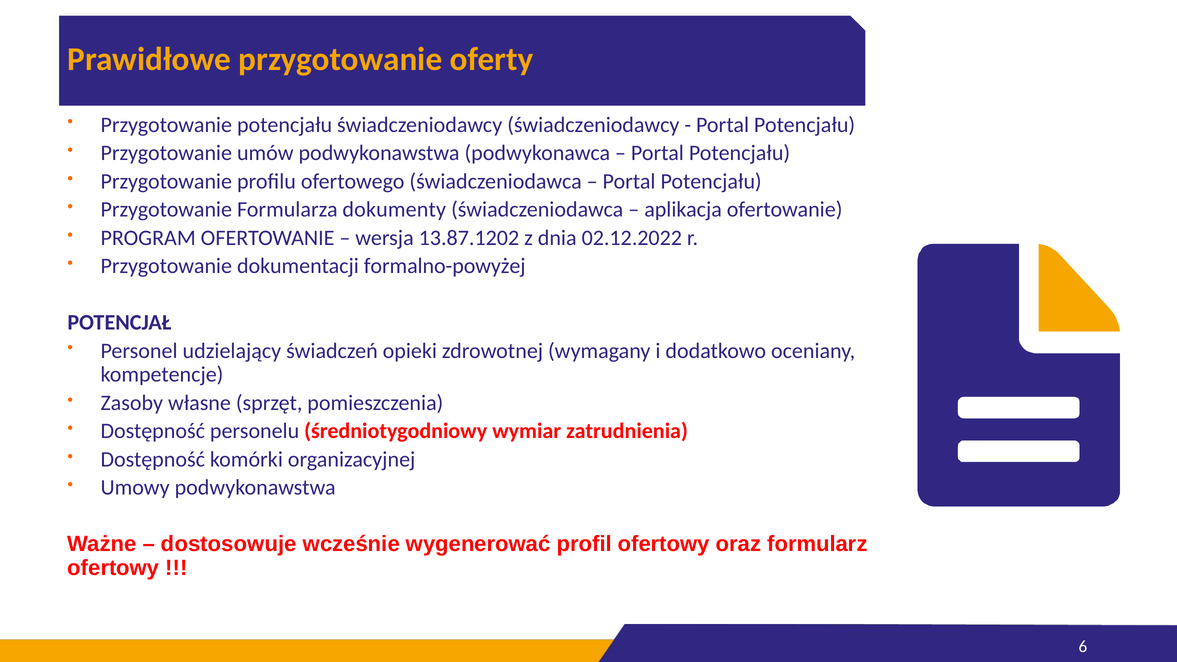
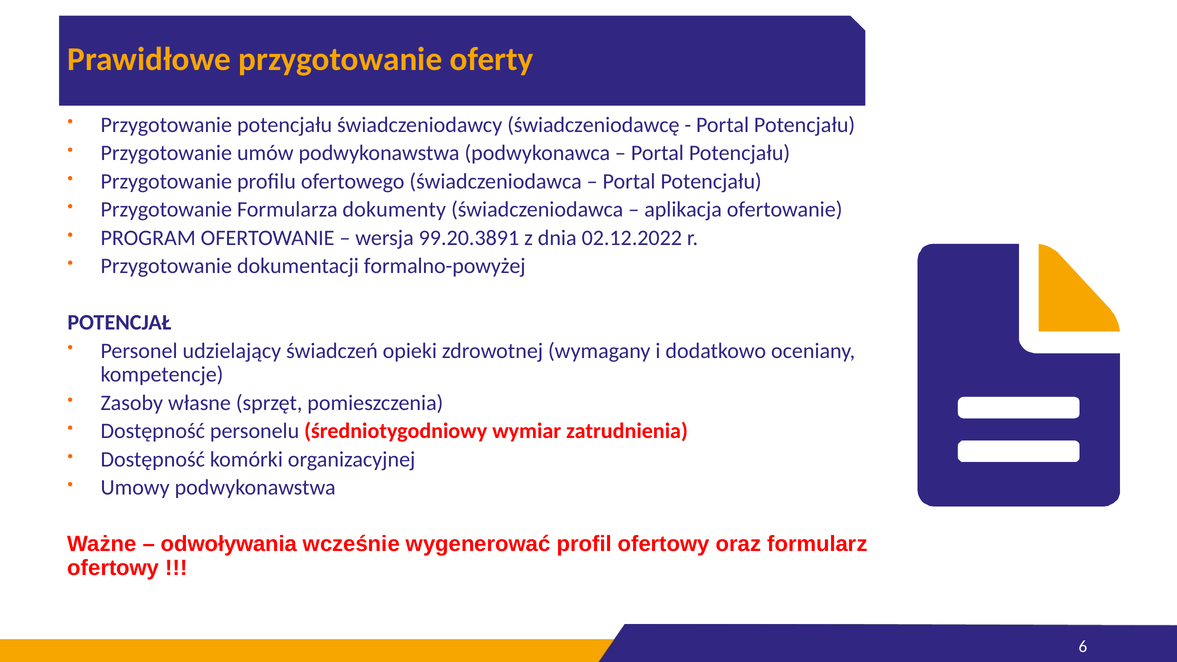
świadczeniodawcy świadczeniodawcy: świadczeniodawcy -> świadczeniodawcę
13.87.1202: 13.87.1202 -> 99.20.3891
dostosowuje: dostosowuje -> odwoływania
